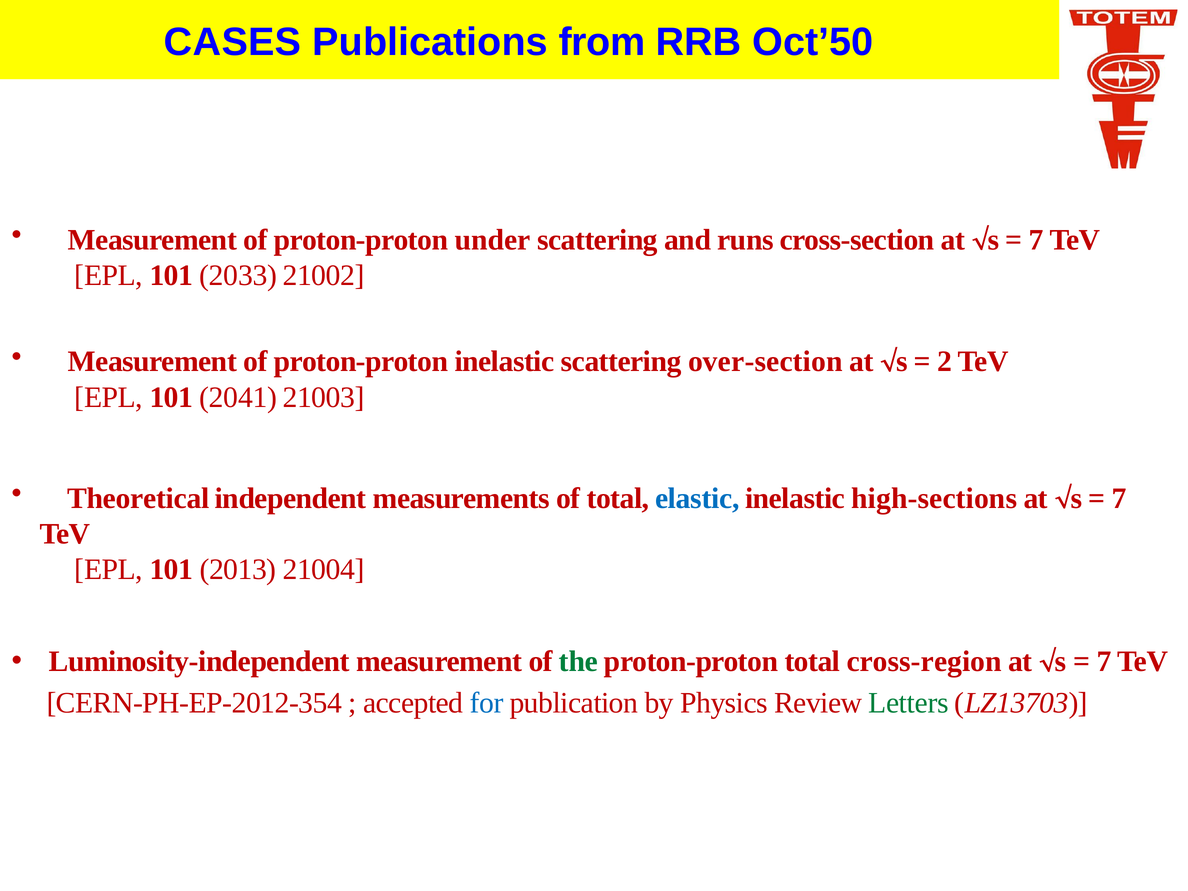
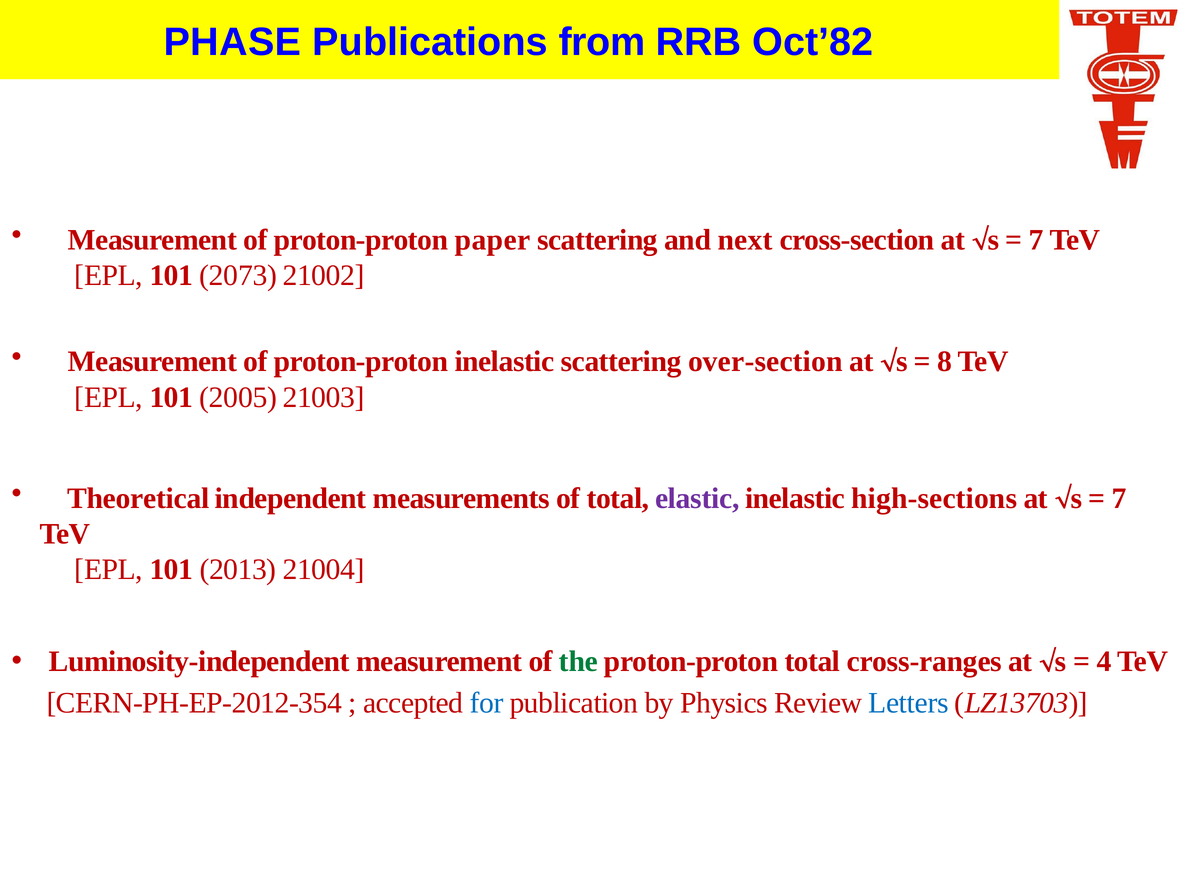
CASES: CASES -> PHASE
Oct’50: Oct’50 -> Oct’82
under: under -> paper
runs: runs -> next
2033: 2033 -> 2073
2: 2 -> 8
2041: 2041 -> 2005
elastic colour: blue -> purple
cross-region: cross-region -> cross-ranges
7 at (1104, 662): 7 -> 4
Letters colour: green -> blue
